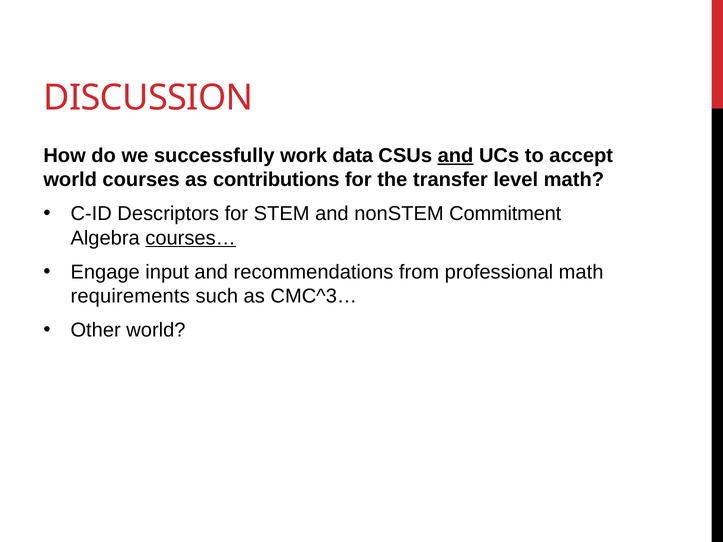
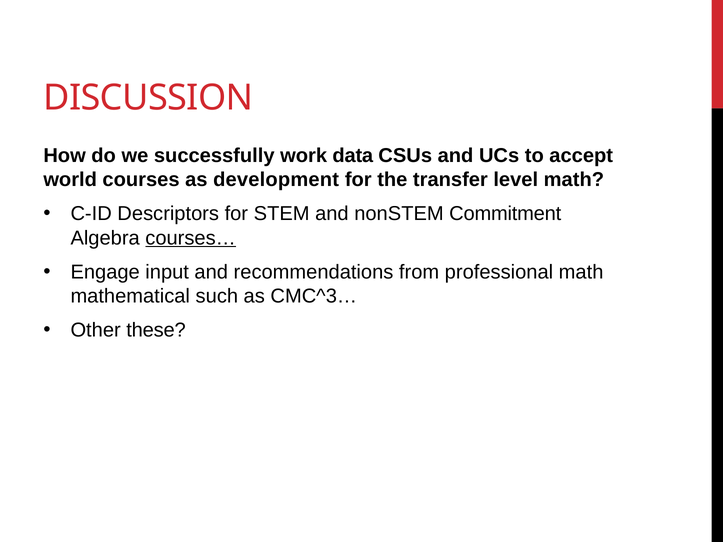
and at (455, 156) underline: present -> none
contributions: contributions -> development
requirements: requirements -> mathematical
Other world: world -> these
